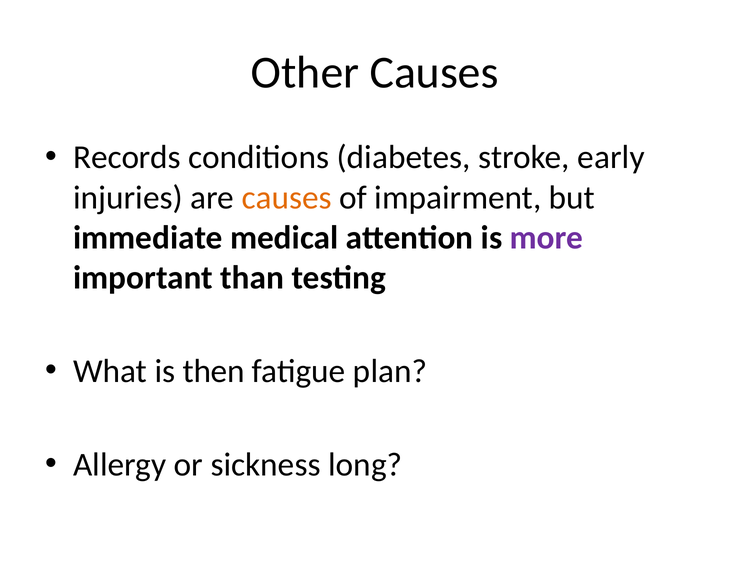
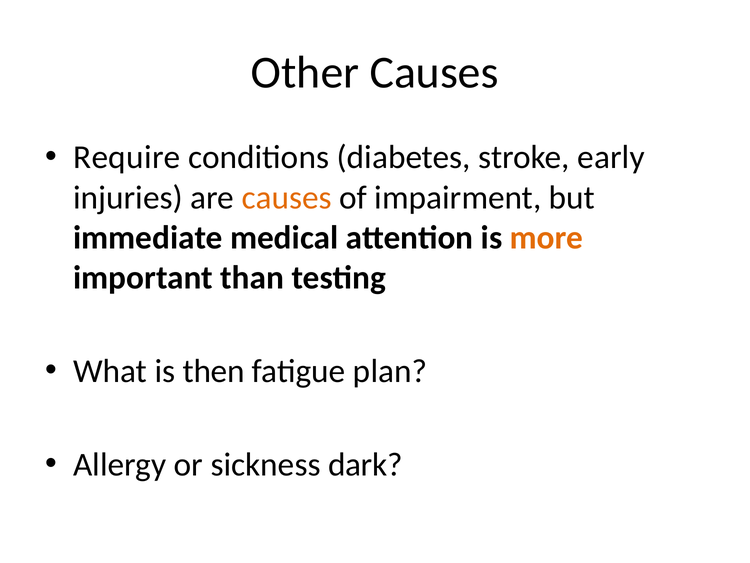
Records: Records -> Require
more colour: purple -> orange
long: long -> dark
